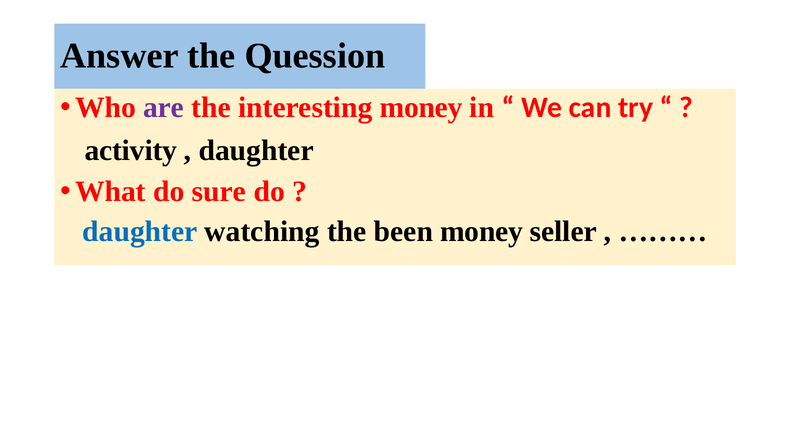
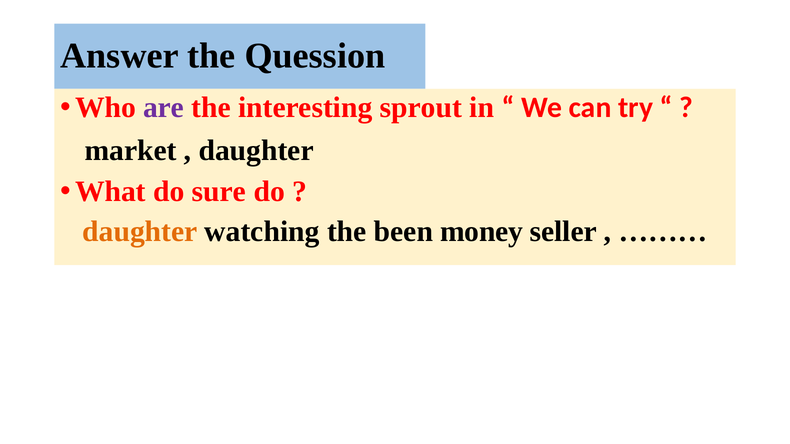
interesting money: money -> sprout
activity: activity -> market
daughter at (140, 232) colour: blue -> orange
